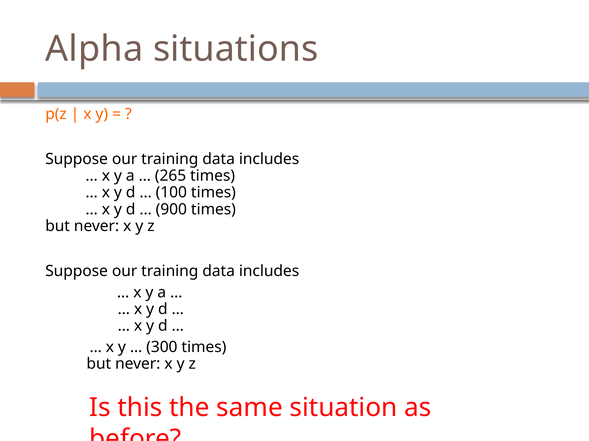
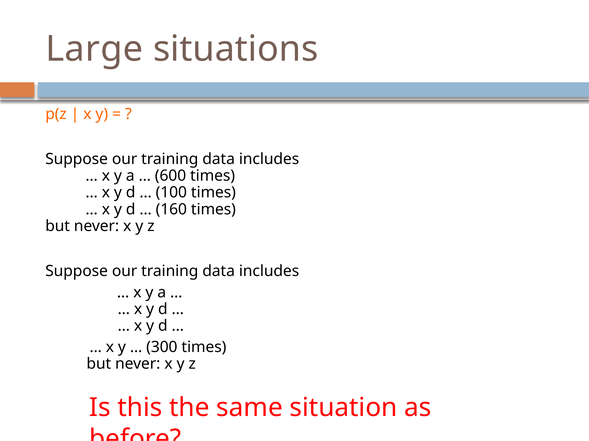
Alpha: Alpha -> Large
265: 265 -> 600
900: 900 -> 160
